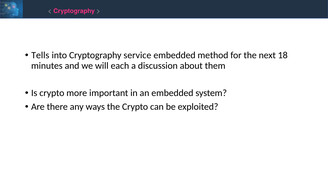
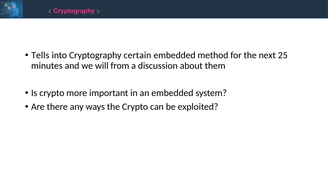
service: service -> certain
18: 18 -> 25
each: each -> from
